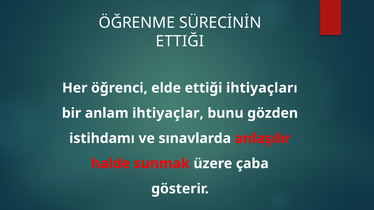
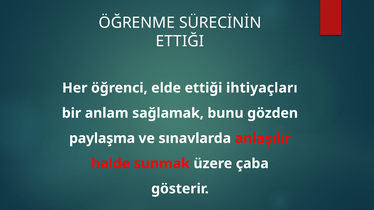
ihtiyaçlar: ihtiyaçlar -> sağlamak
istihdamı: istihdamı -> paylaşma
